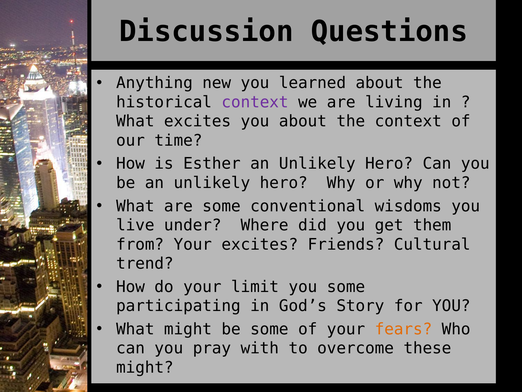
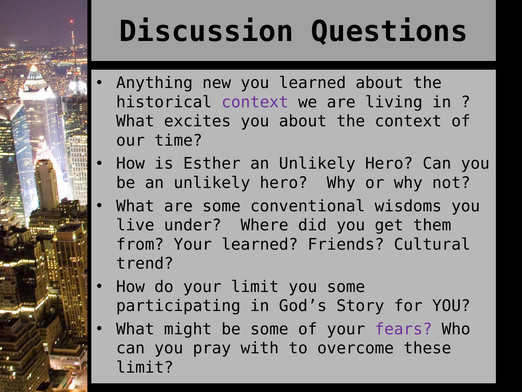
Your excites: excites -> learned
fears colour: orange -> purple
might at (145, 367): might -> limit
